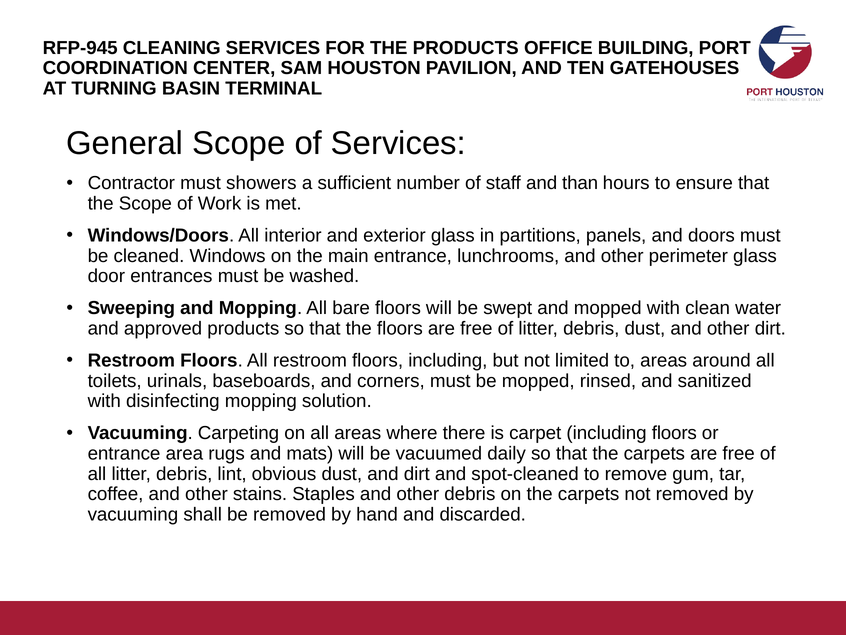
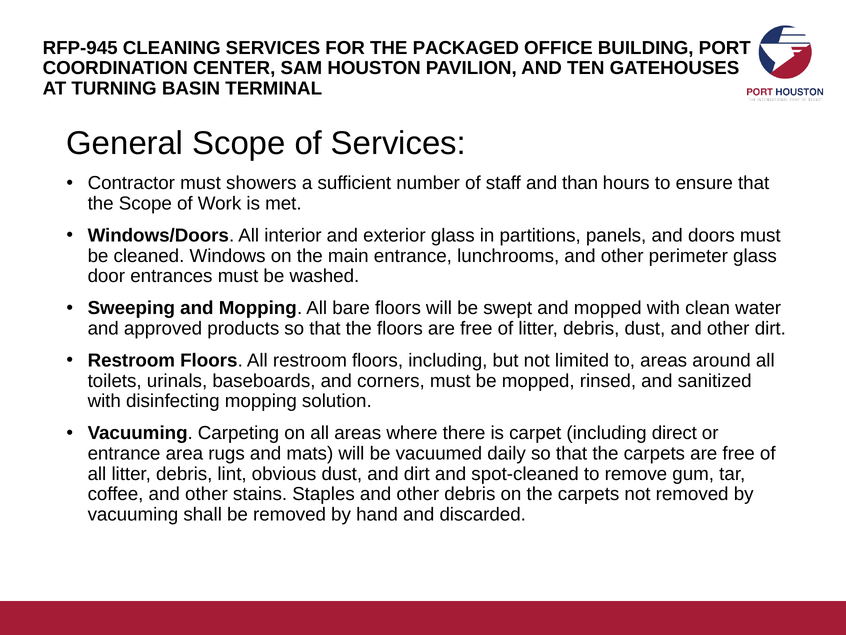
THE PRODUCTS: PRODUCTS -> PACKAGED
including floors: floors -> direct
